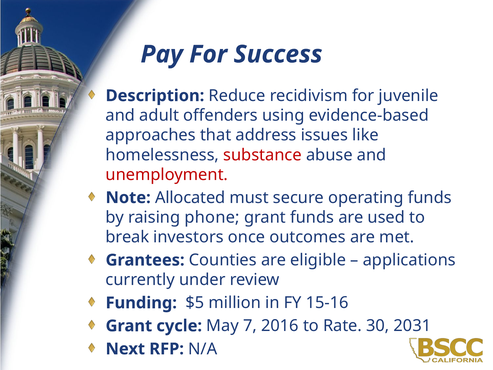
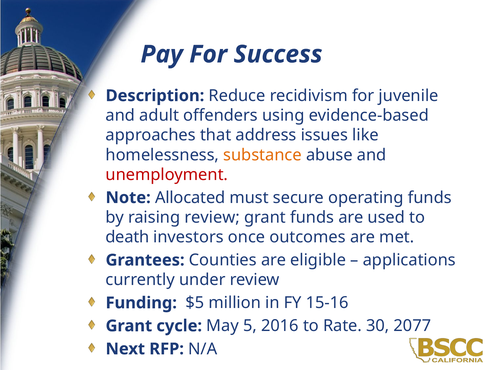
substance colour: red -> orange
raising phone: phone -> review
break: break -> death
7: 7 -> 5
2031: 2031 -> 2077
